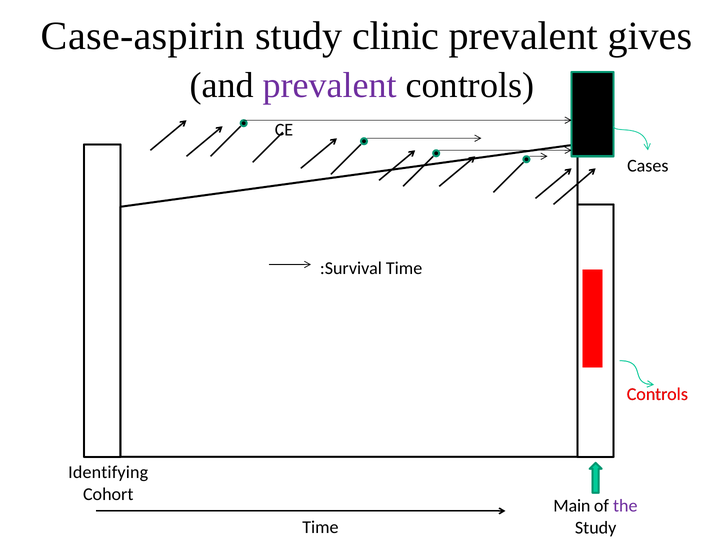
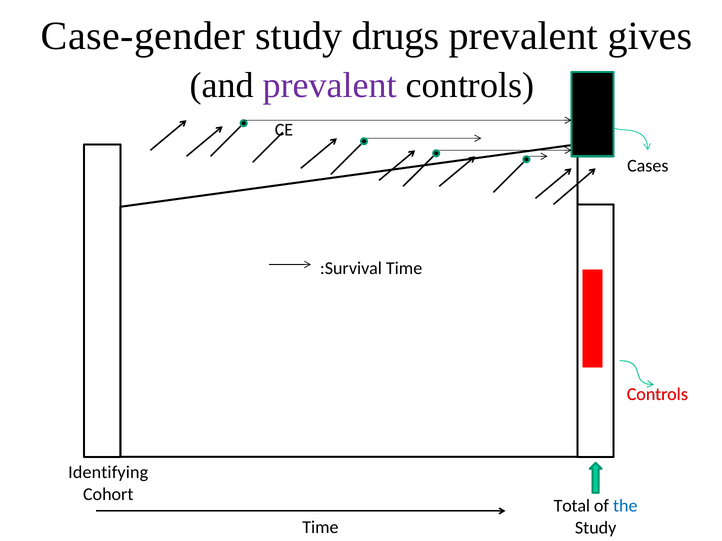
Case-aspirin: Case-aspirin -> Case-gender
clinic: clinic -> drugs
Main: Main -> Total
the colour: purple -> blue
